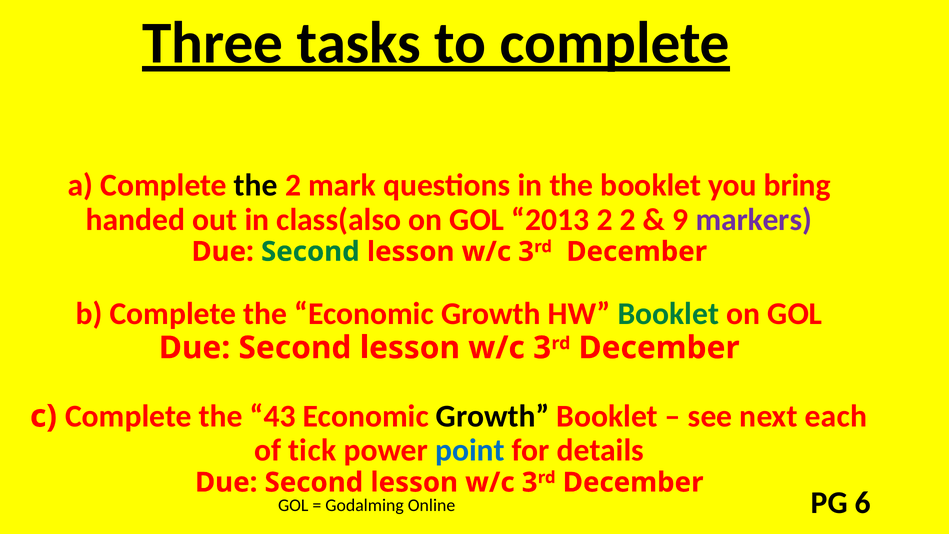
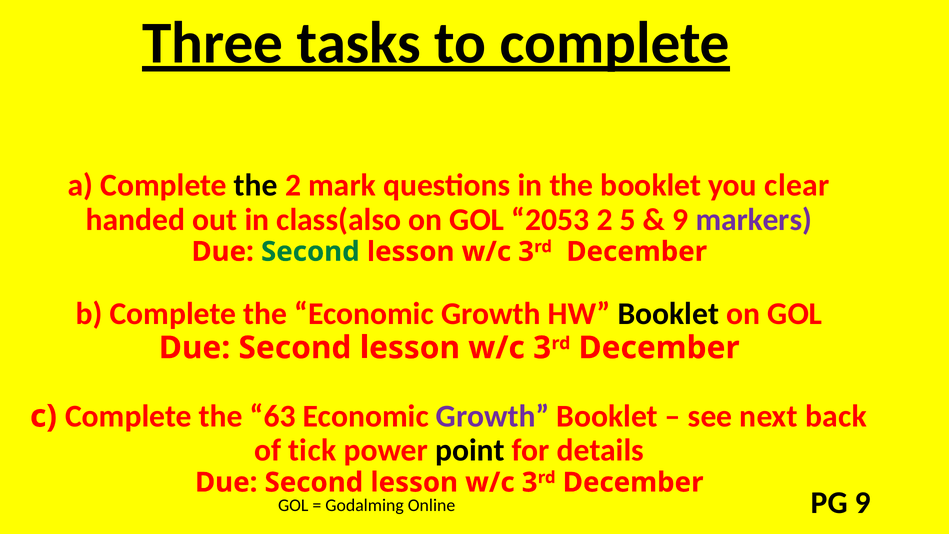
bring: bring -> clear
2013: 2013 -> 2053
2 2: 2 -> 5
Booklet at (668, 313) colour: green -> black
43: 43 -> 63
Growth at (493, 416) colour: black -> purple
each: each -> back
point colour: blue -> black
PG 6: 6 -> 9
